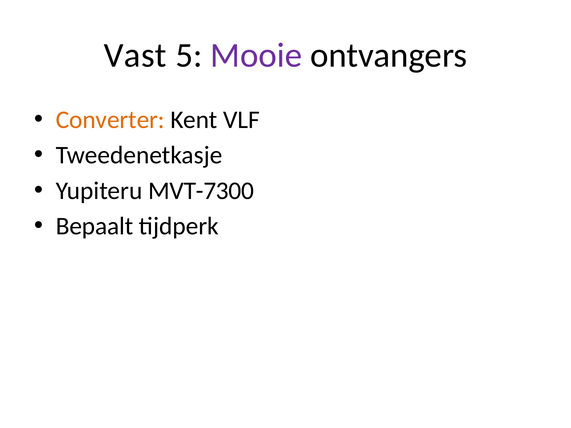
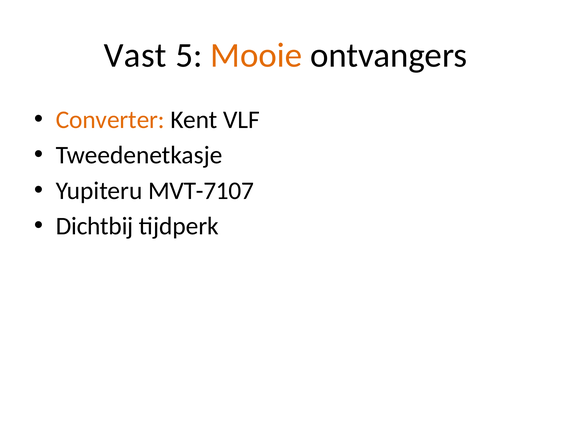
Mooie colour: purple -> orange
MVT-7300: MVT-7300 -> MVT-7107
Bepaalt: Bepaalt -> Dichtbij
